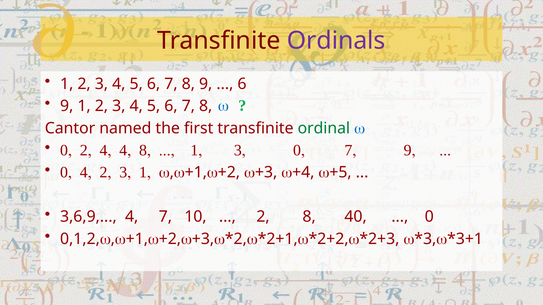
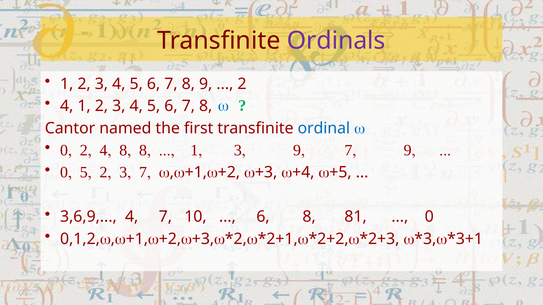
6 at (242, 84): 6 -> 2
9 at (67, 106): 9 -> 4
ordinal colour: green -> blue
4 4: 4 -> 8
3 0: 0 -> 9
0 4: 4 -> 5
3 1: 1 -> 7
2 at (263, 217): 2 -> 6
40: 40 -> 81
